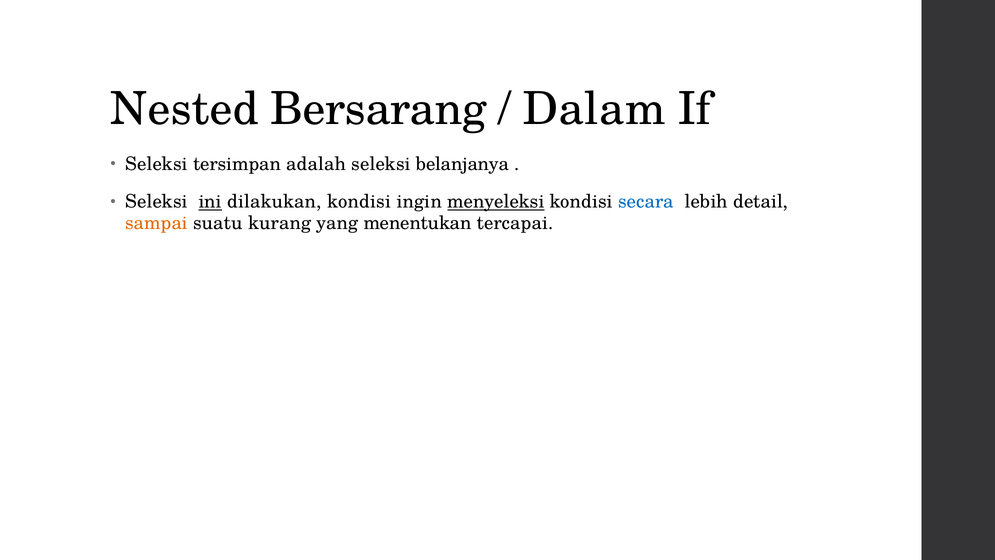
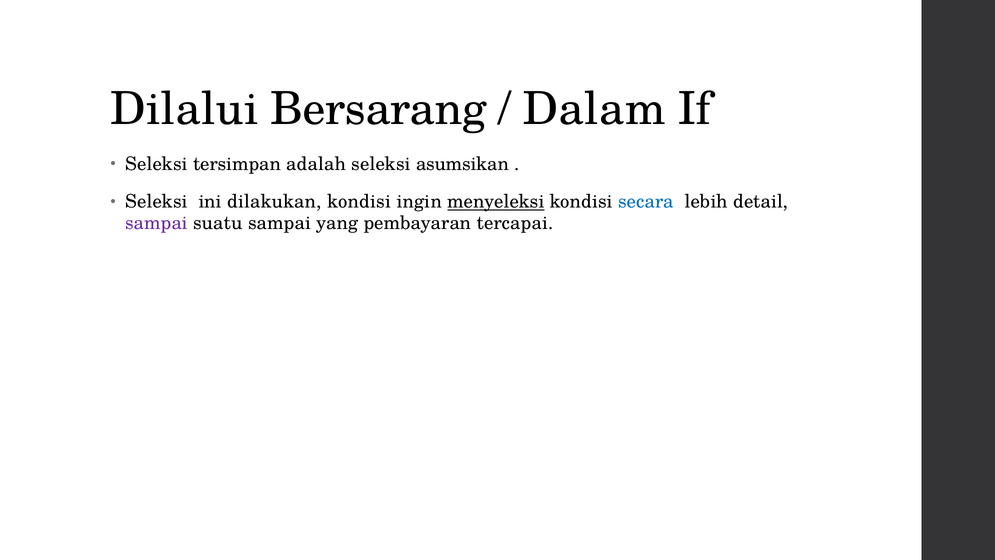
Nested: Nested -> Dilalui
belanjanya: belanjanya -> asumsikan
ini underline: present -> none
sampai at (157, 223) colour: orange -> purple
suatu kurang: kurang -> sampai
menentukan: menentukan -> pembayaran
